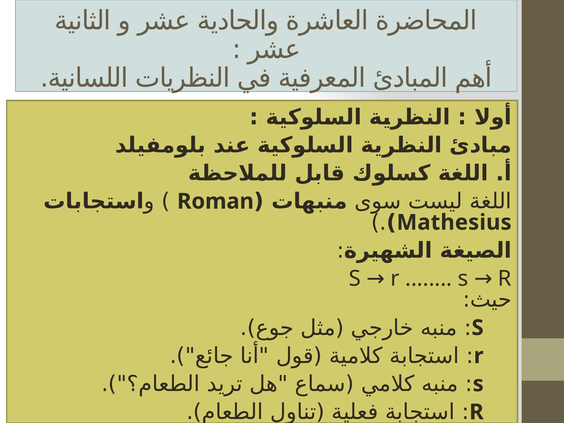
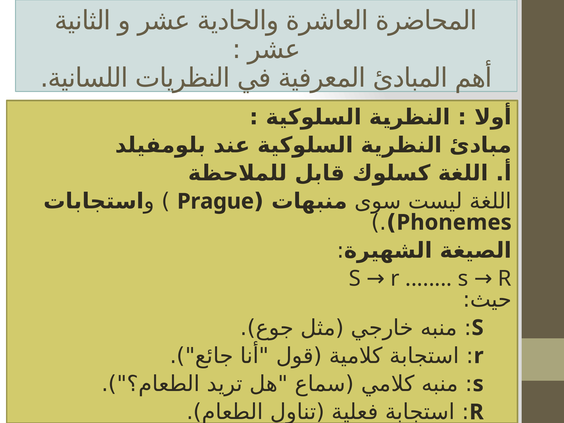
Roman: Roman -> Prague
Mathesius: Mathesius -> Phonemes
